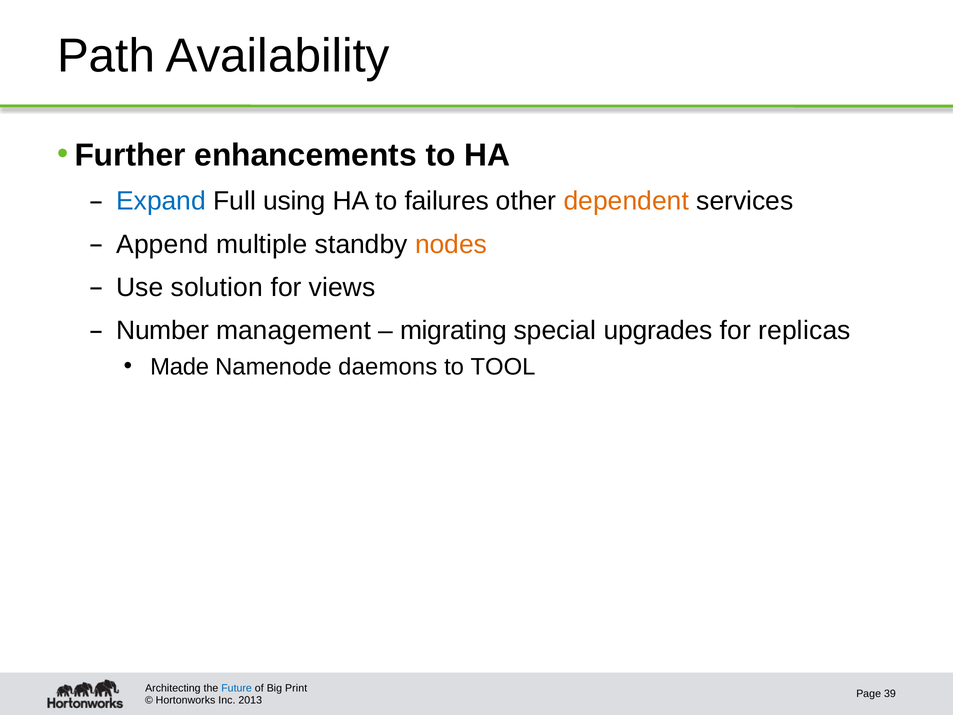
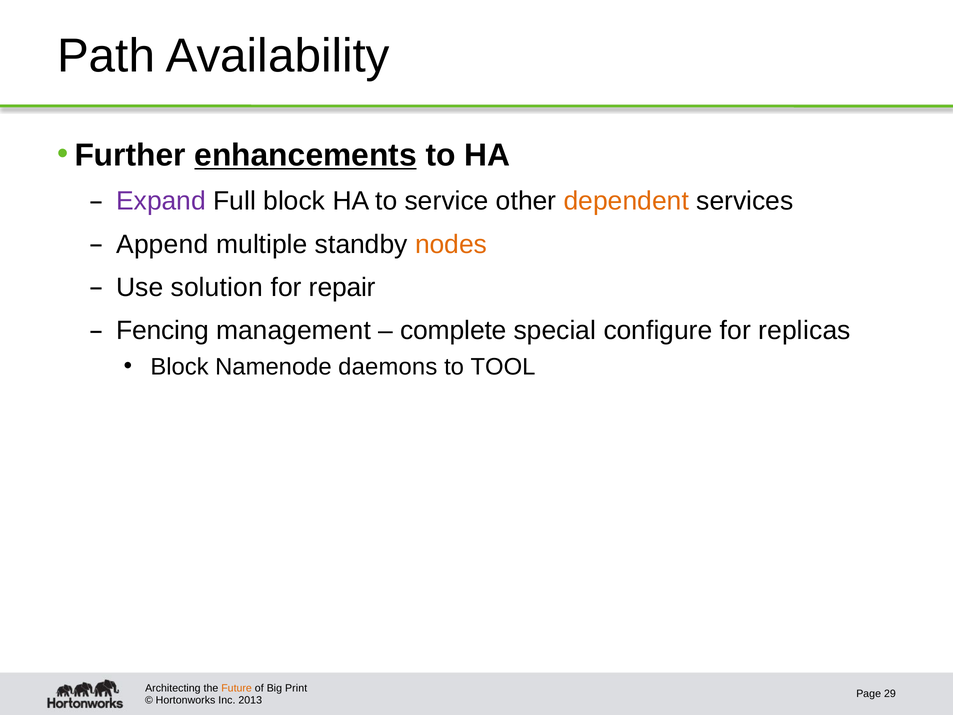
enhancements underline: none -> present
Expand colour: blue -> purple
Full using: using -> block
failures: failures -> service
views: views -> repair
Number: Number -> Fencing
migrating: migrating -> complete
upgrades: upgrades -> configure
Made at (180, 367): Made -> Block
Future colour: blue -> orange
39: 39 -> 29
